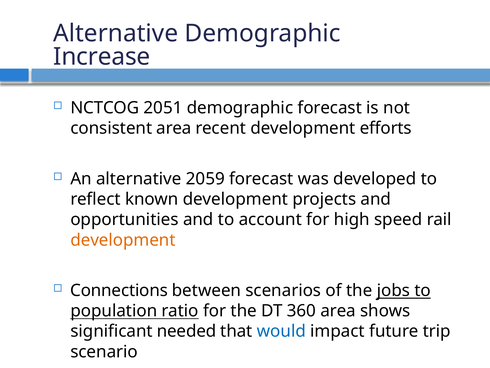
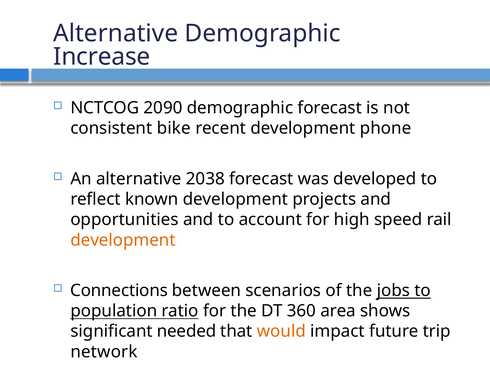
2051: 2051 -> 2090
consistent area: area -> bike
efforts: efforts -> phone
2059: 2059 -> 2038
would colour: blue -> orange
scenario: scenario -> network
